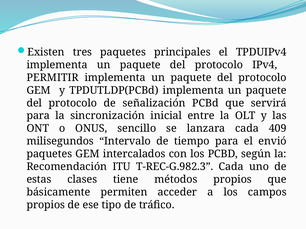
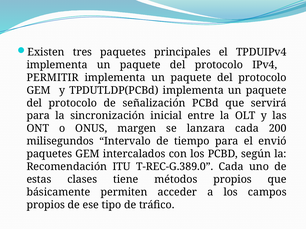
sencillo: sencillo -> margen
409: 409 -> 200
T-REC-G.982.3: T-REC-G.982.3 -> T-REC-G.389.0
